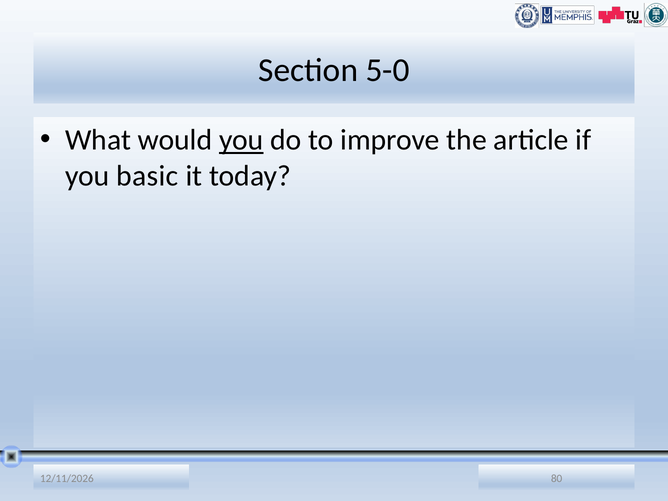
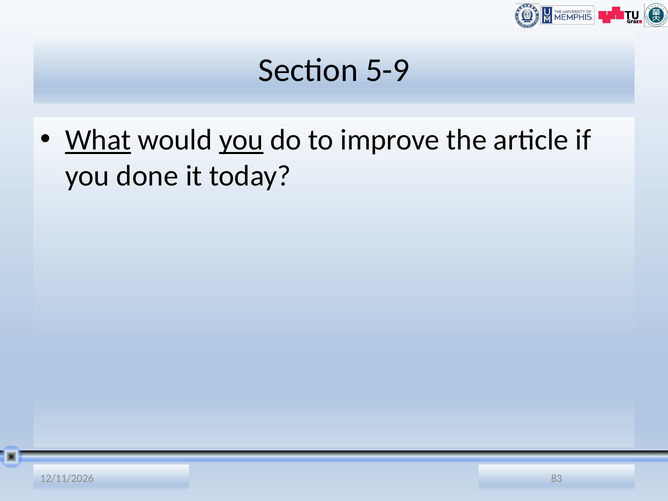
5-0: 5-0 -> 5-9
What underline: none -> present
basic: basic -> done
80: 80 -> 83
